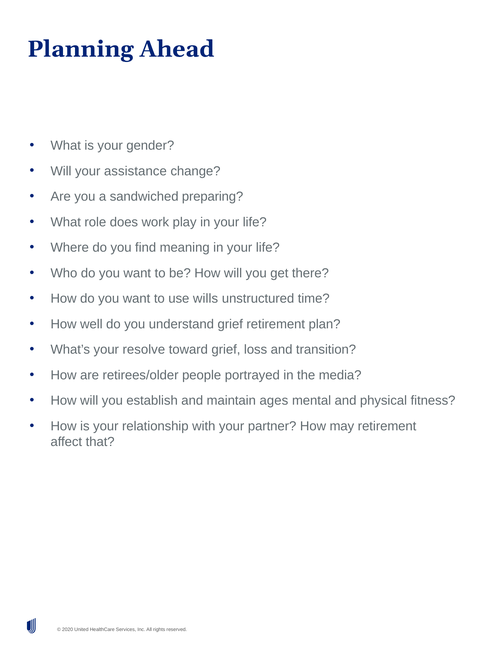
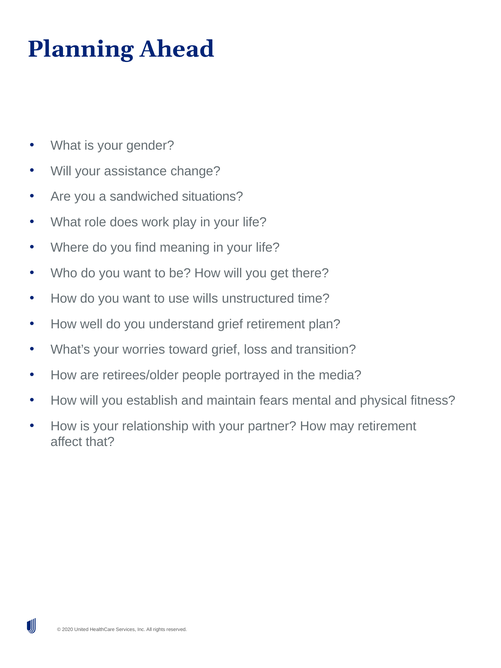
preparing: preparing -> situations
resolve: resolve -> worries
ages: ages -> fears
